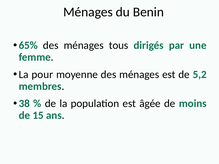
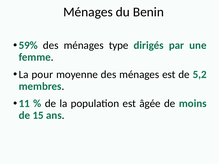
65%: 65% -> 59%
tous: tous -> type
38: 38 -> 11
